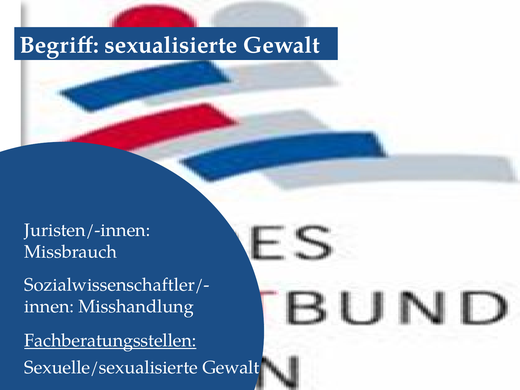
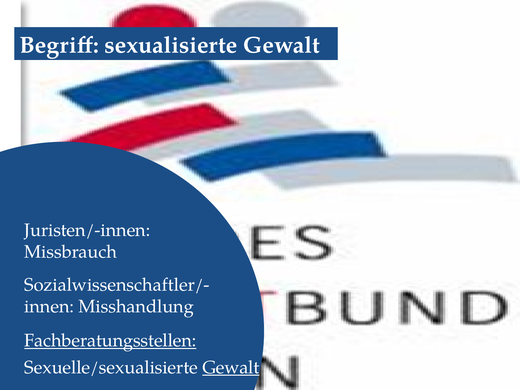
Gewalt at (231, 367) underline: none -> present
